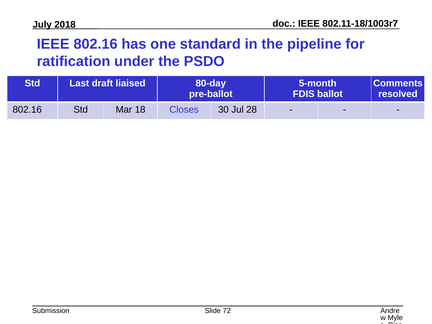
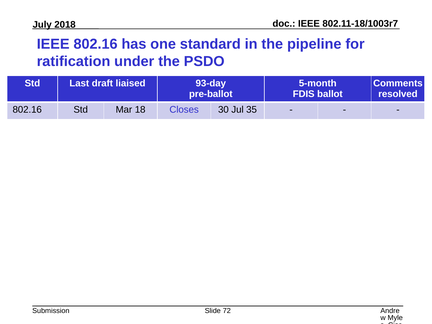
80-day: 80-day -> 93-day
28: 28 -> 35
